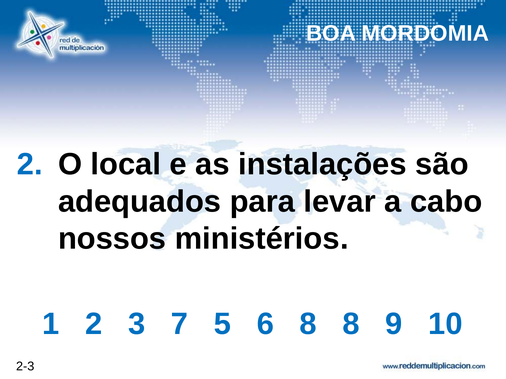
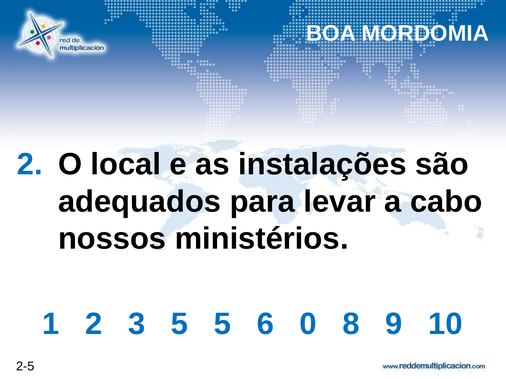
3 7: 7 -> 5
6 8: 8 -> 0
2-3: 2-3 -> 2-5
